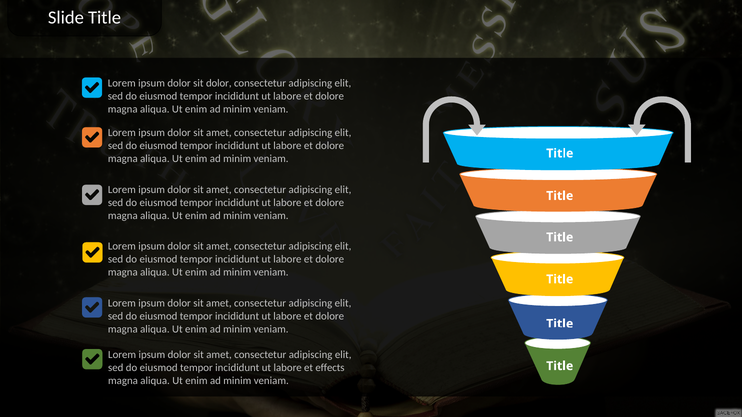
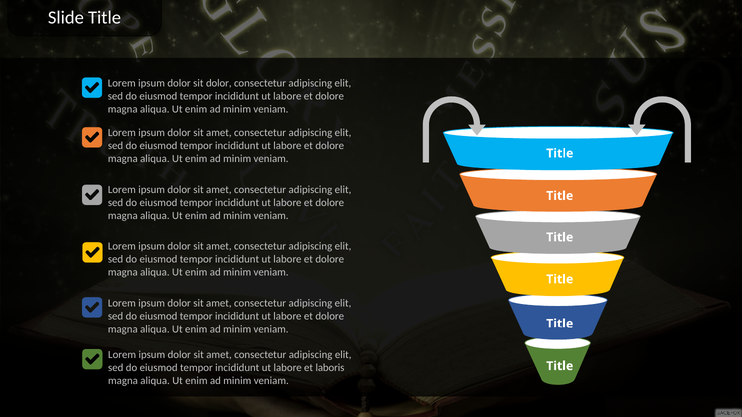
effects: effects -> laboris
